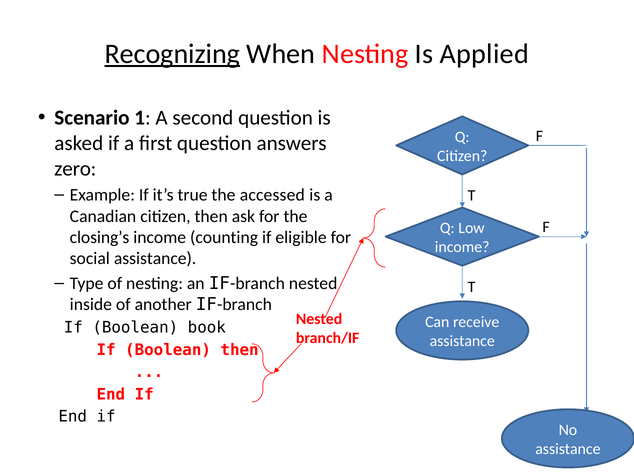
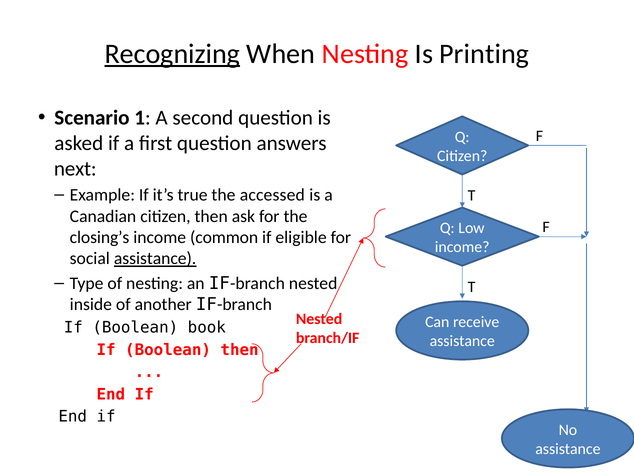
Applied: Applied -> Printing
zero: zero -> next
counting: counting -> common
assistance at (155, 258) underline: none -> present
